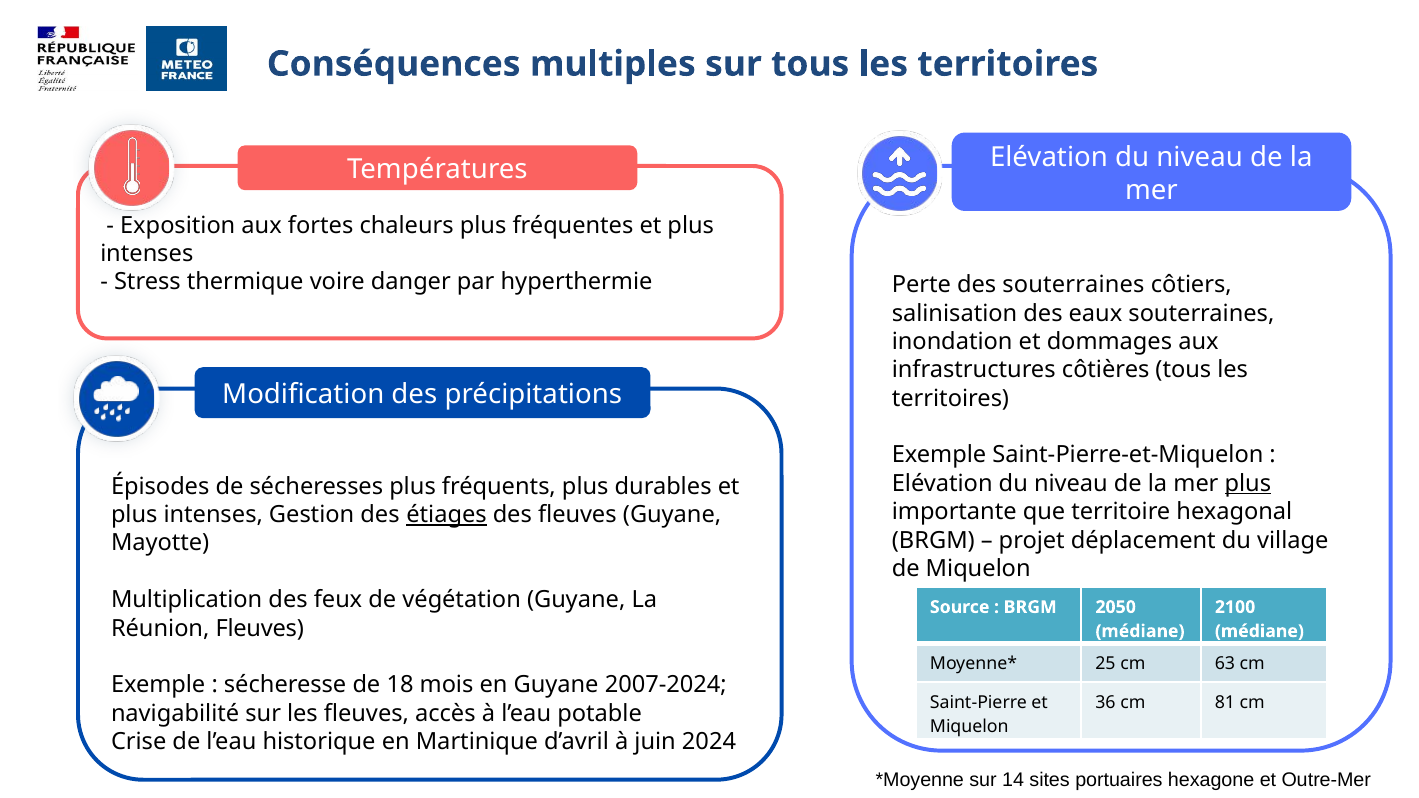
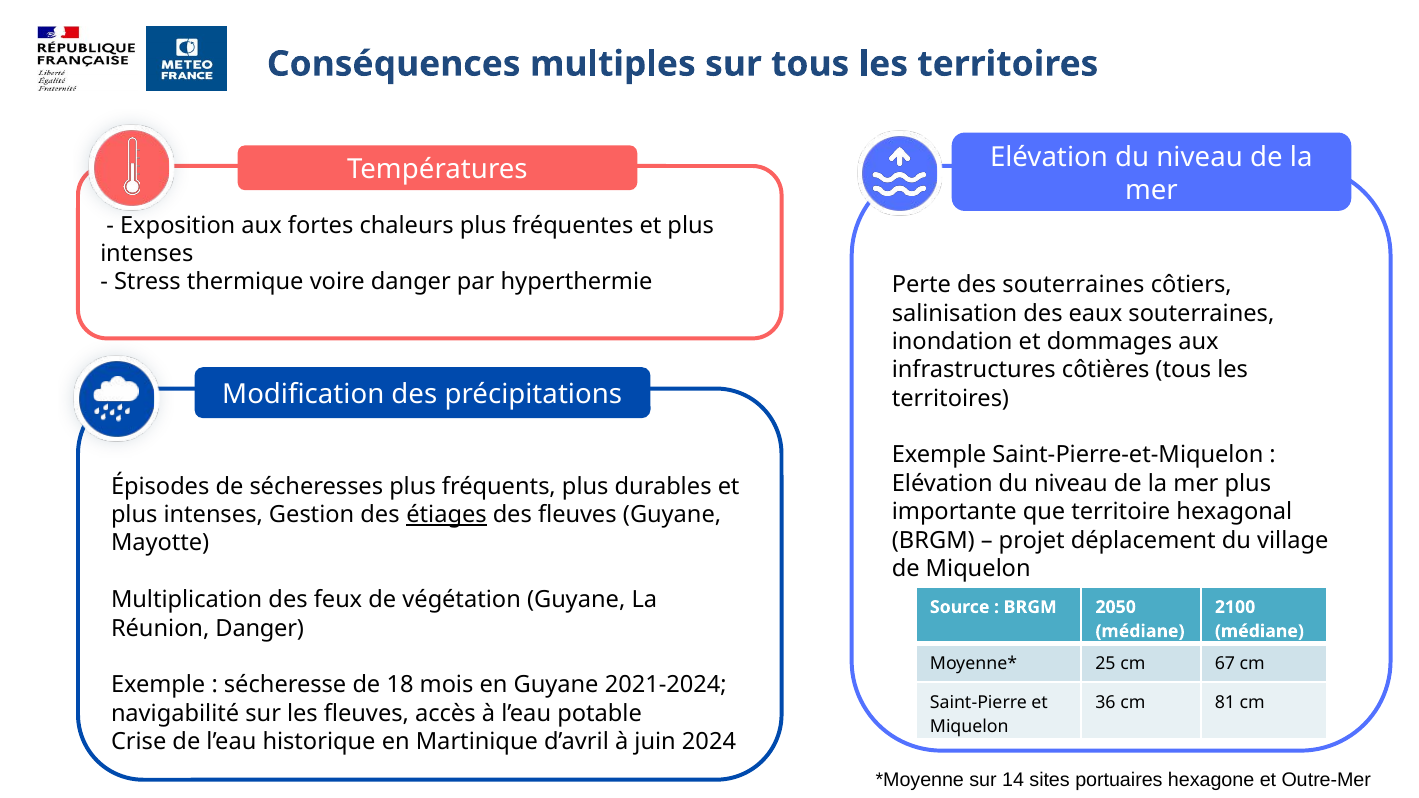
plus at (1248, 484) underline: present -> none
Réunion Fleuves: Fleuves -> Danger
63: 63 -> 67
2007-2024: 2007-2024 -> 2021-2024
